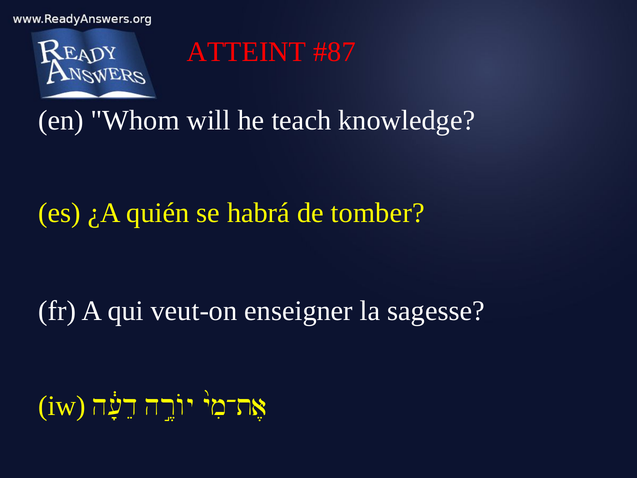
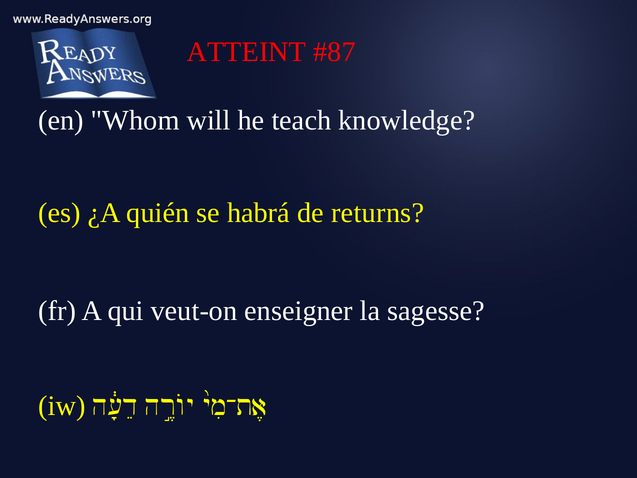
tomber: tomber -> returns
